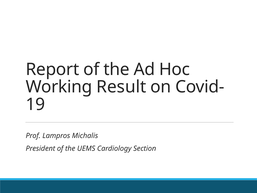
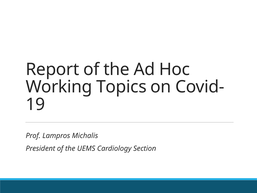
Result: Result -> Topics
